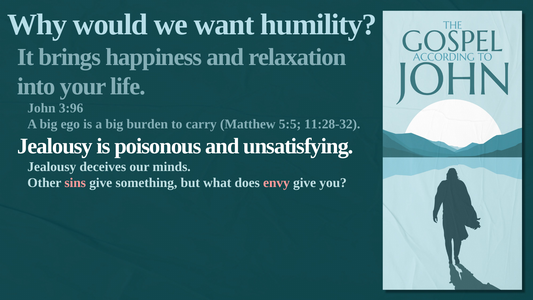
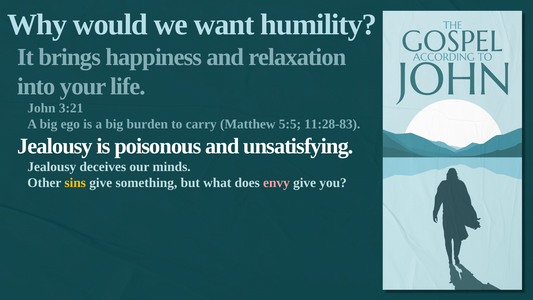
3:96: 3:96 -> 3:21
11:28-32: 11:28-32 -> 11:28-83
sins colour: pink -> yellow
